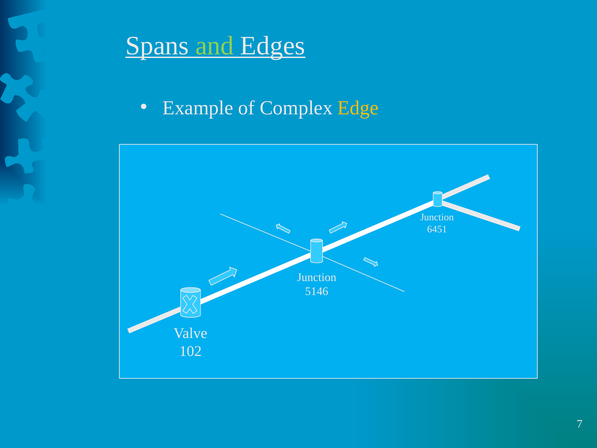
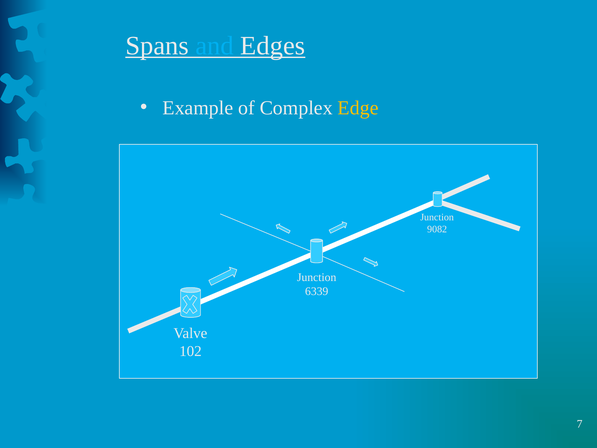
and colour: light green -> light blue
6451: 6451 -> 9082
5146: 5146 -> 6339
